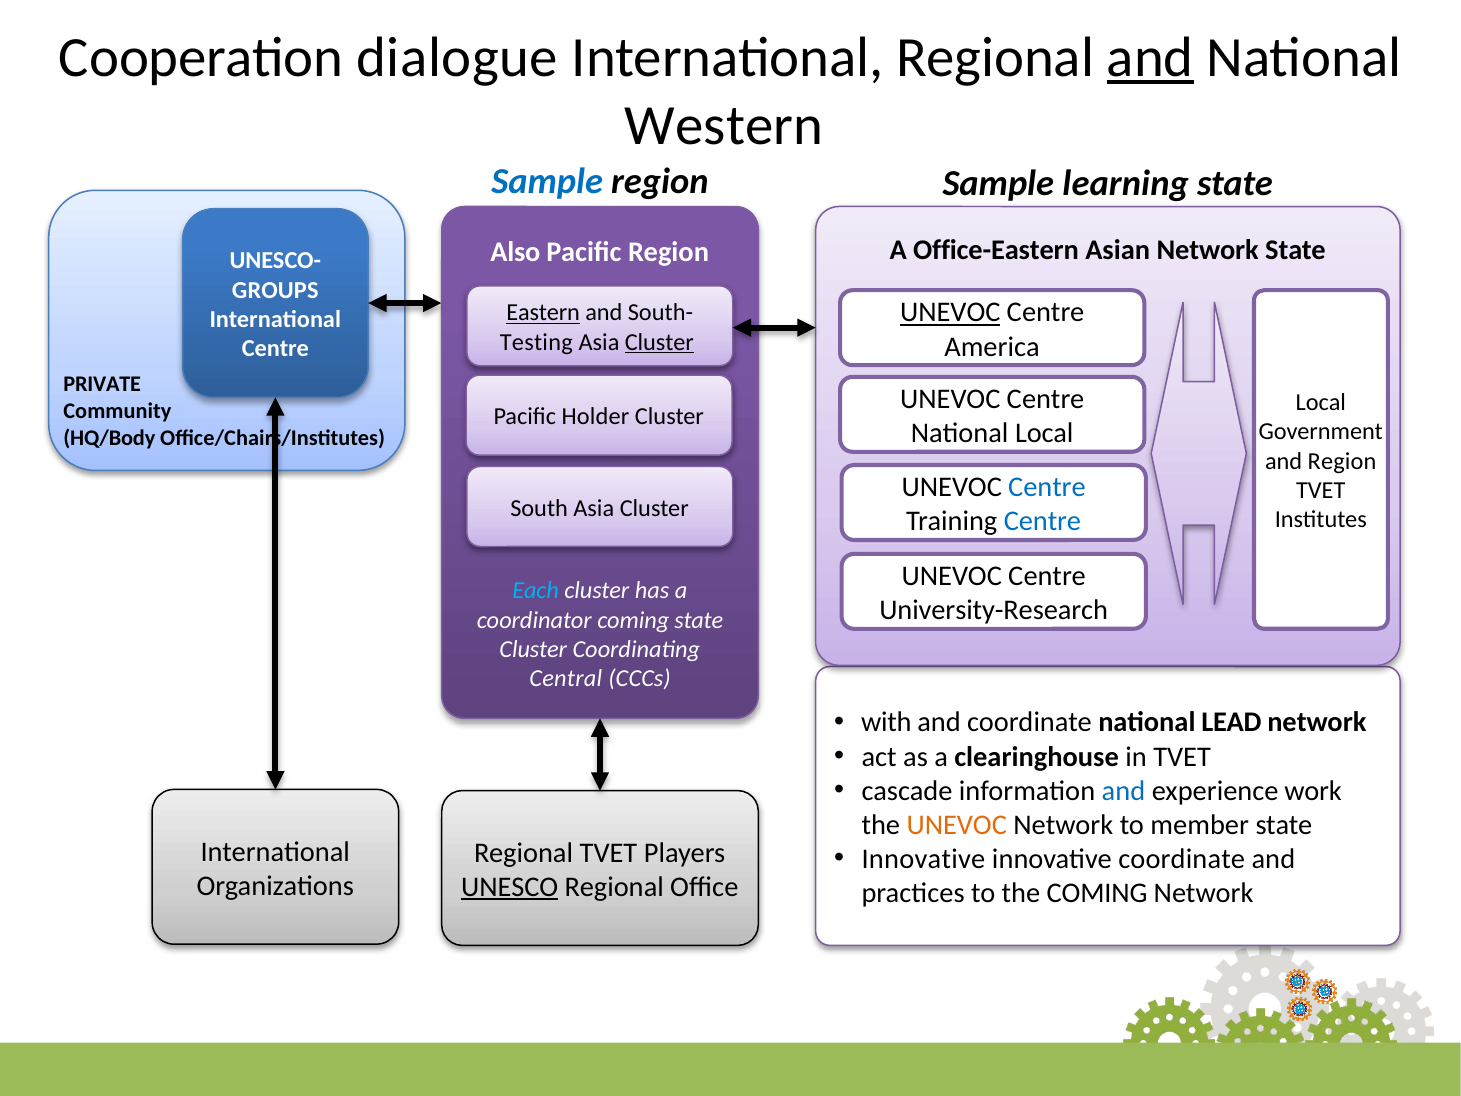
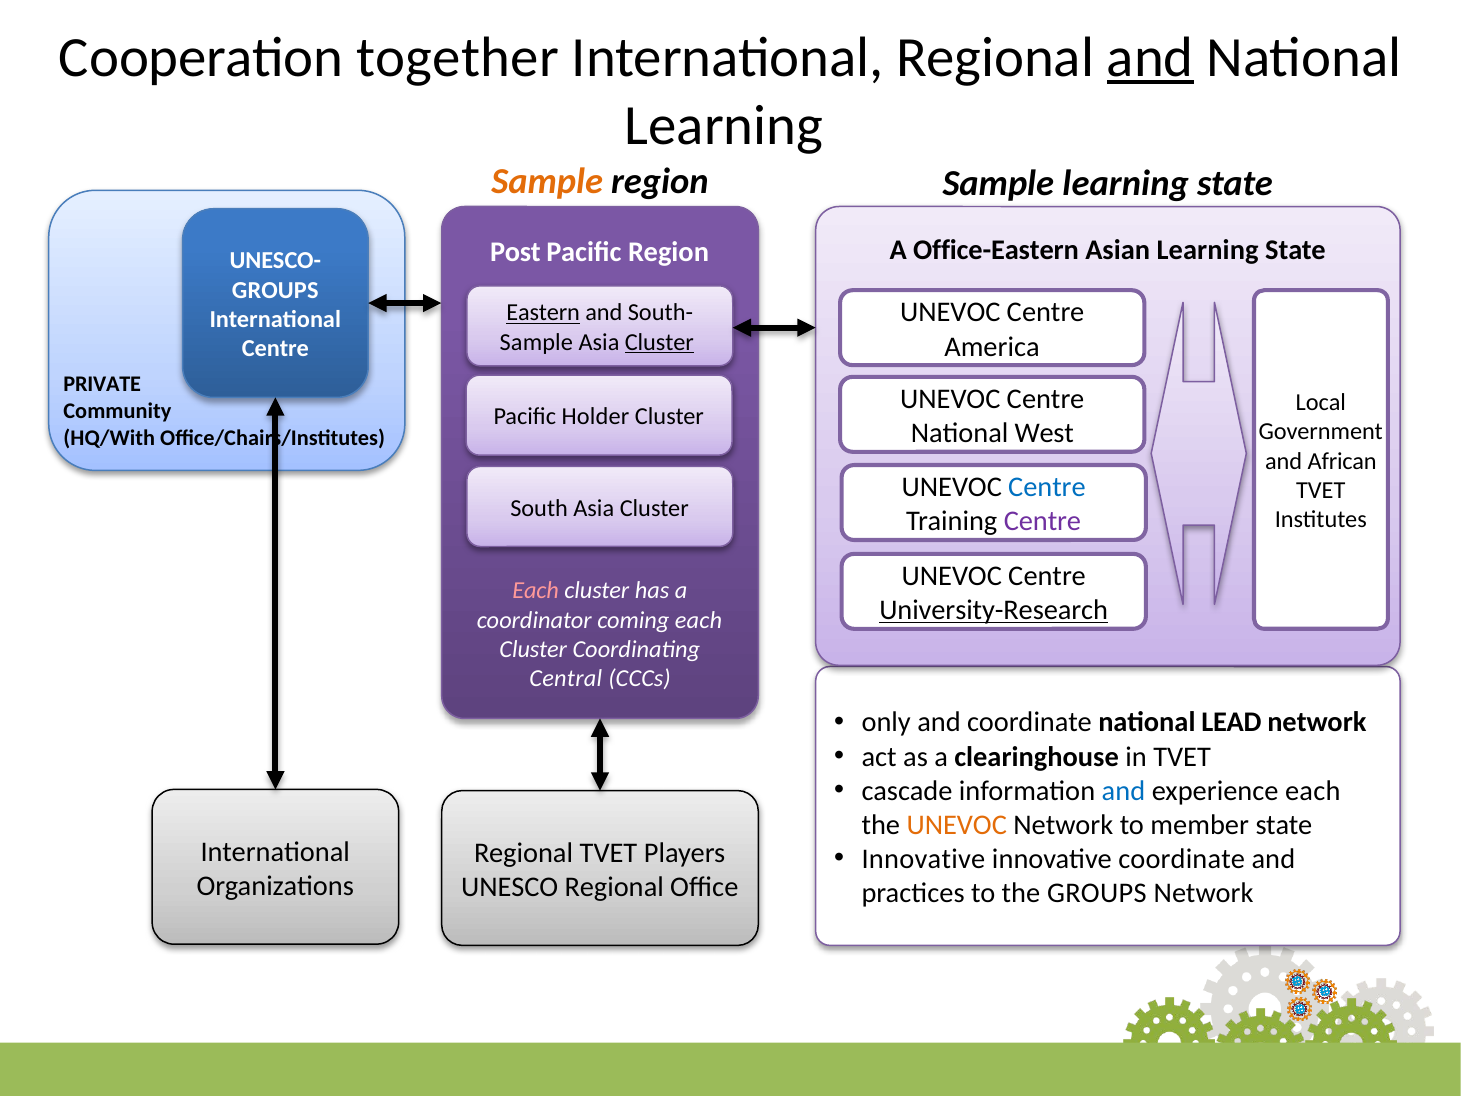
dialogue: dialogue -> together
Western at (724, 126): Western -> Learning
Sample at (547, 181) colour: blue -> orange
Asian Network: Network -> Learning
Also: Also -> Post
UNEVOC at (950, 313) underline: present -> none
Testing at (536, 342): Testing -> Sample
National Local: Local -> West
HQ/Body: HQ/Body -> HQ/With
and Region: Region -> African
Centre at (1042, 521) colour: blue -> purple
Each at (536, 591) colour: light blue -> pink
University-Research underline: none -> present
coming state: state -> each
with: with -> only
experience work: work -> each
UNESCO underline: present -> none
the COMING: COMING -> GROUPS
